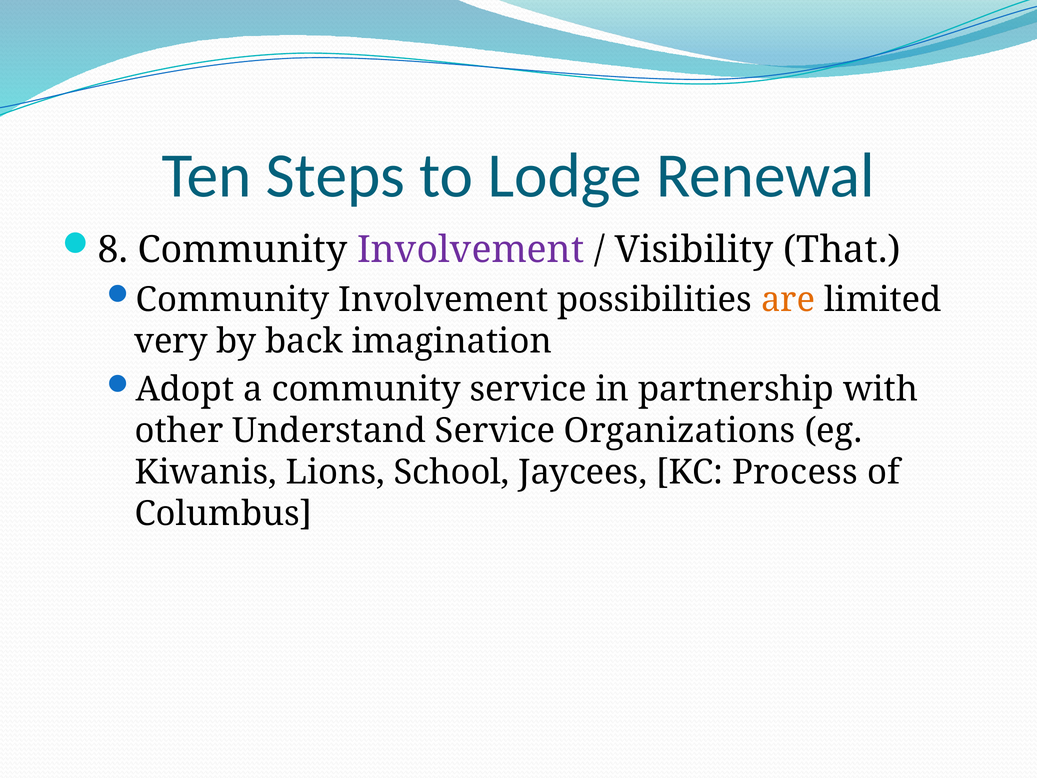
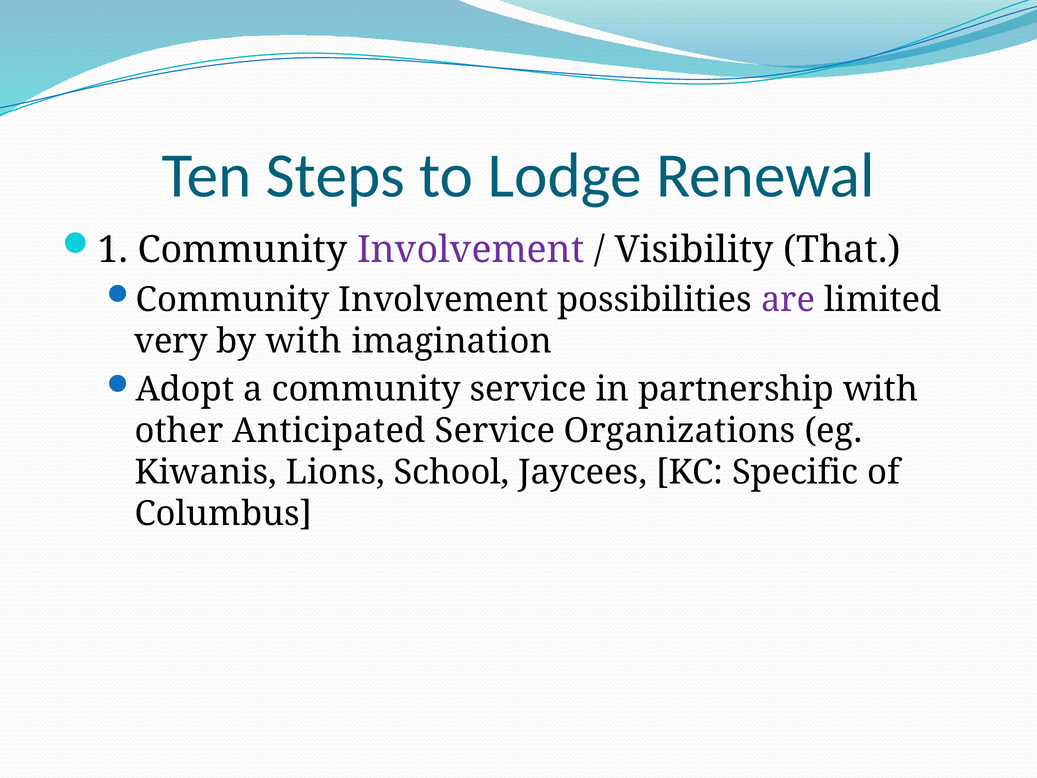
8: 8 -> 1
are colour: orange -> purple
by back: back -> with
Understand: Understand -> Anticipated
Process: Process -> Specific
